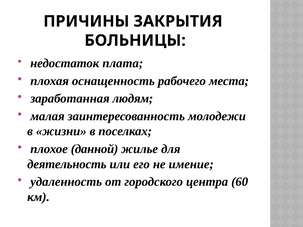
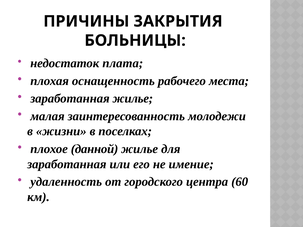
заработанная людям: людям -> жилье
деятельность at (67, 164): деятельность -> заработанная
